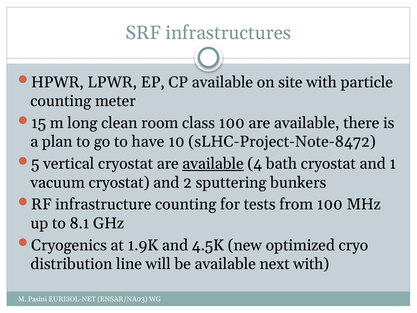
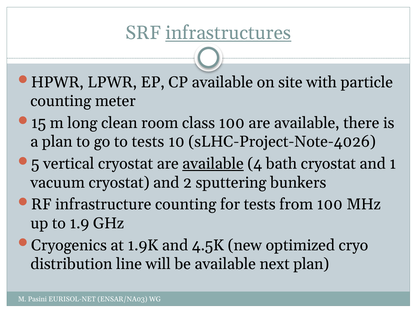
infrastructures underline: none -> present
to have: have -> tests
sLHC-Project-Note-8472: sLHC-Project-Note-8472 -> sLHC-Project-Note-4026
8.1: 8.1 -> 1.9
next with: with -> plan
